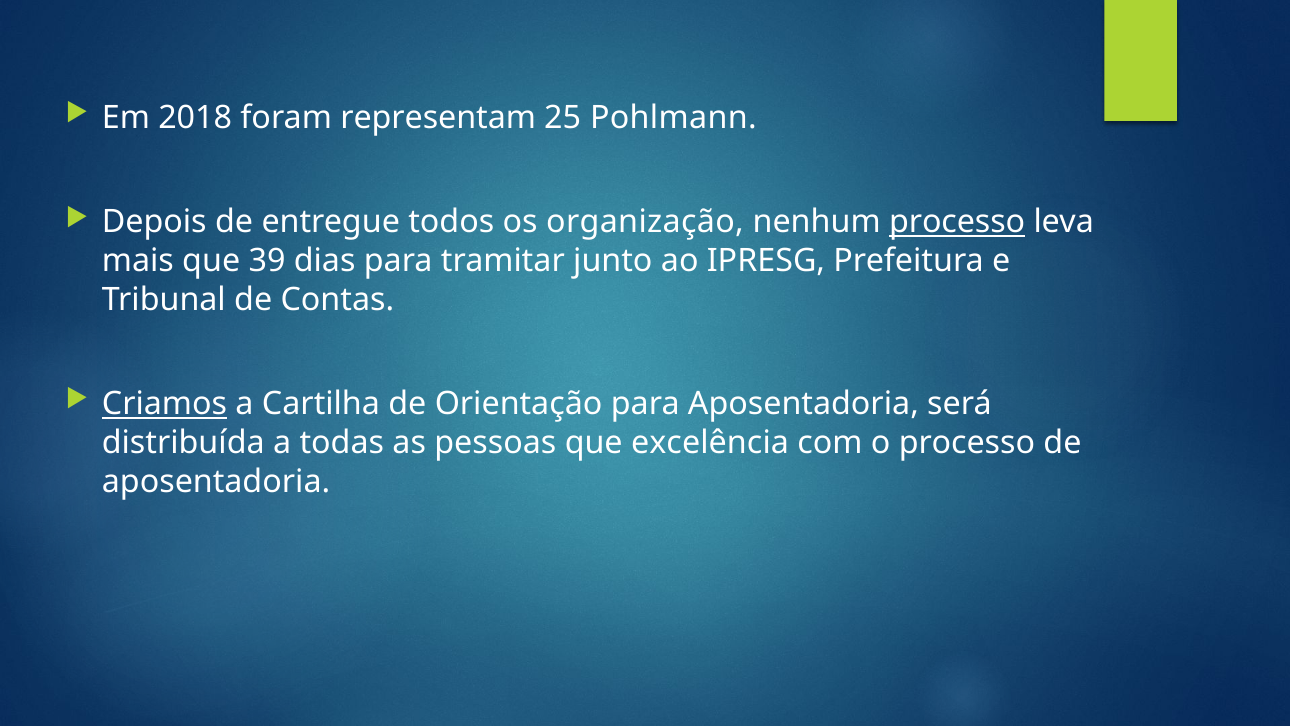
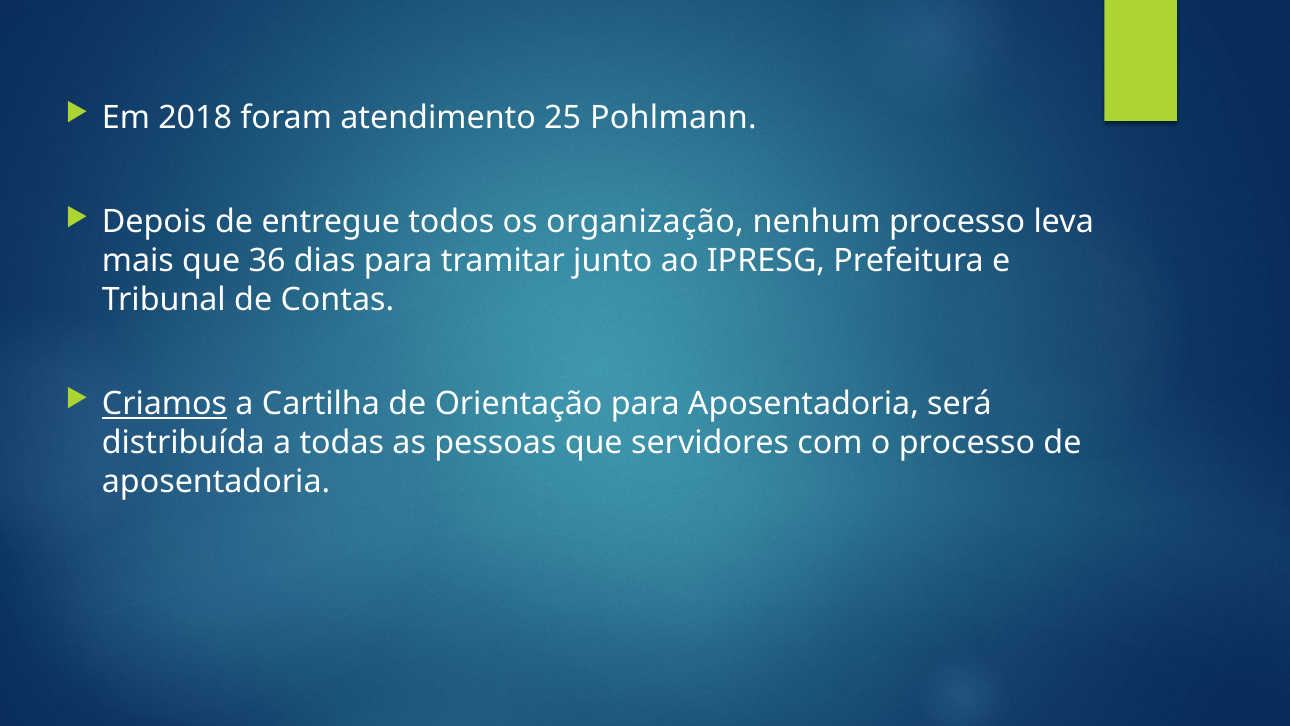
representam: representam -> atendimento
processo at (957, 222) underline: present -> none
39: 39 -> 36
excelência: excelência -> servidores
